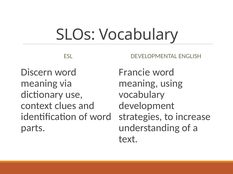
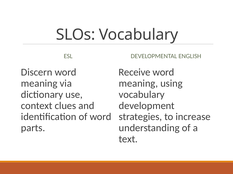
Francie: Francie -> Receive
